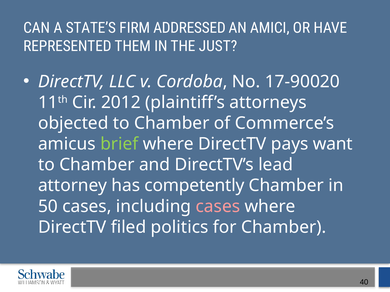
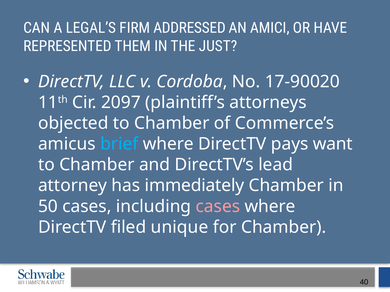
STATE’S: STATE’S -> LEGAL’S
2012: 2012 -> 2097
brief colour: light green -> light blue
competently: competently -> immediately
politics: politics -> unique
